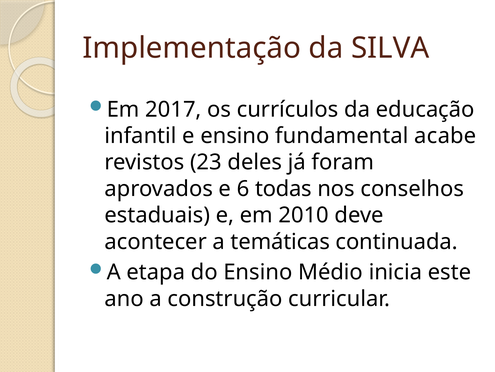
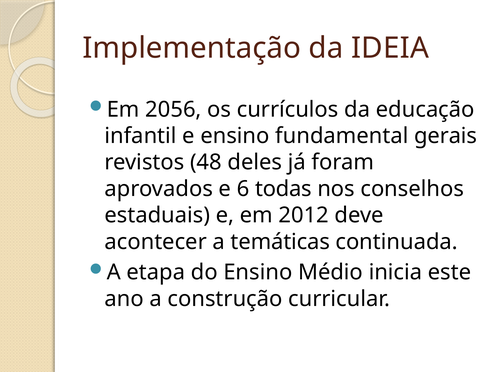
SILVA: SILVA -> IDEIA
2017: 2017 -> 2056
acabe: acabe -> gerais
23: 23 -> 48
2010: 2010 -> 2012
